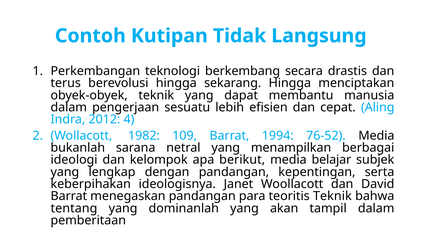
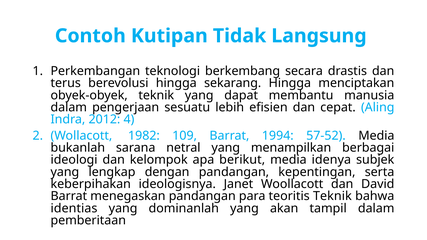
76-52: 76-52 -> 57-52
belajar: belajar -> idenya
tentang: tentang -> identias
